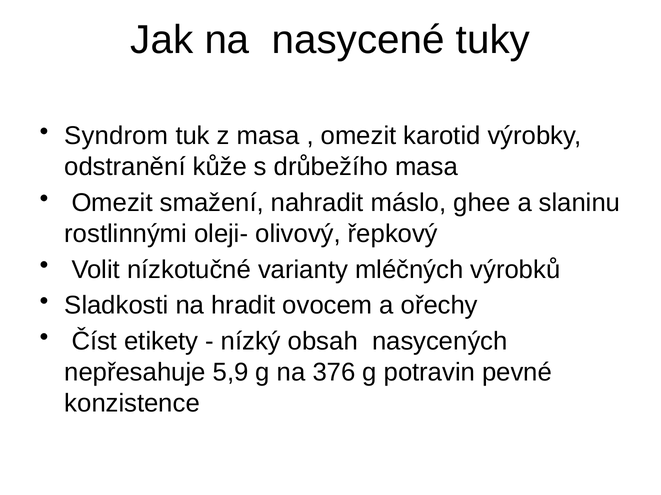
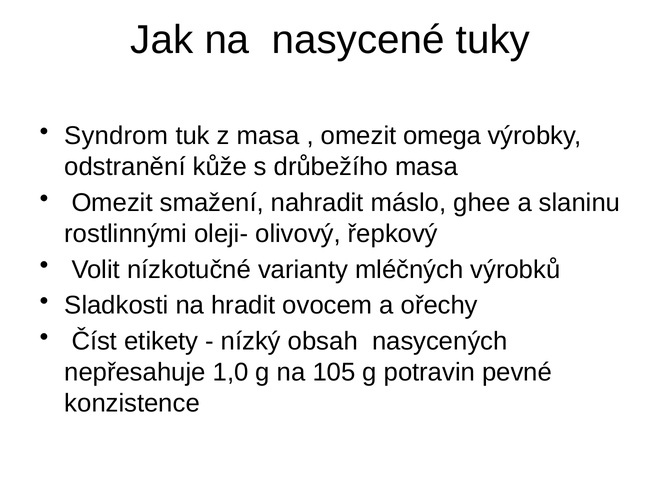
karotid: karotid -> omega
5,9: 5,9 -> 1,0
376: 376 -> 105
